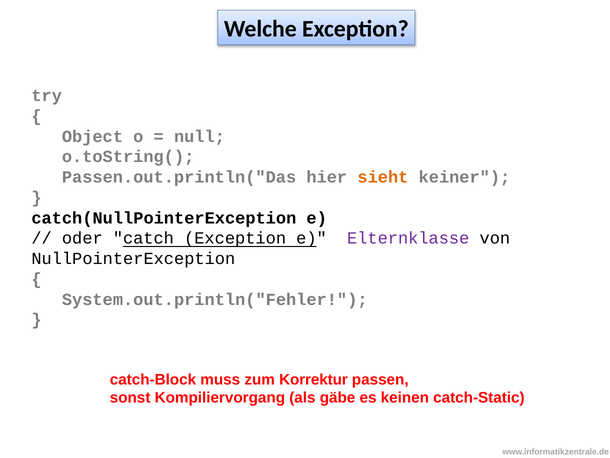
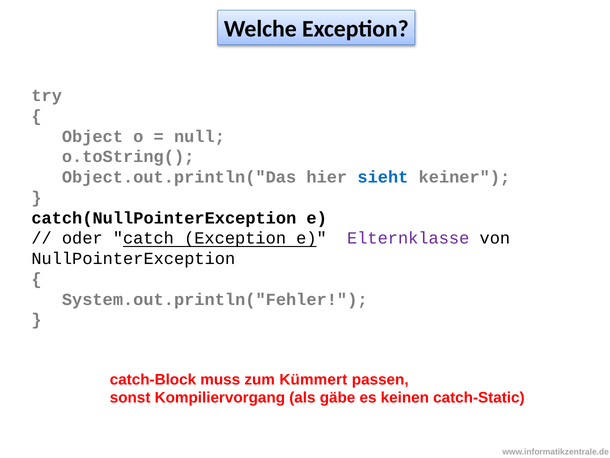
Passen.out.println("Das: Passen.out.println("Das -> Object.out.println("Das
sieht colour: orange -> blue
Korrektur: Korrektur -> Kümmert
